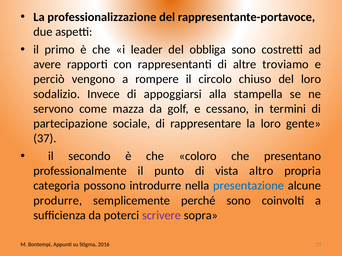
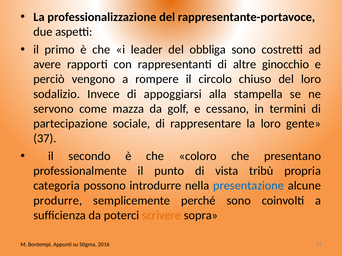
troviamo: troviamo -> ginocchio
altro: altro -> tribù
scrivere colour: purple -> orange
